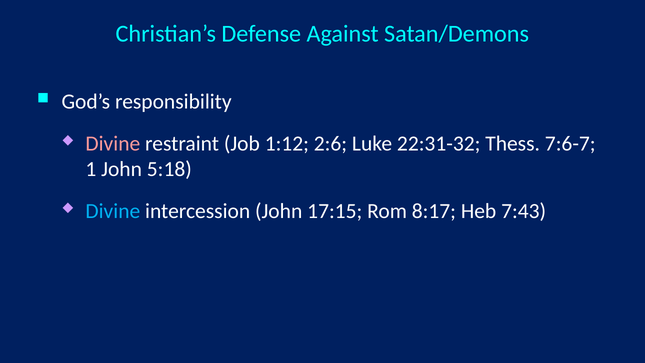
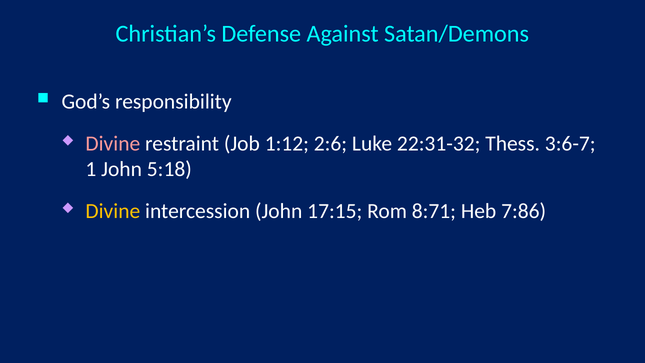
7:6-7: 7:6-7 -> 3:6-7
Divine at (113, 211) colour: light blue -> yellow
8:17: 8:17 -> 8:71
7:43: 7:43 -> 7:86
